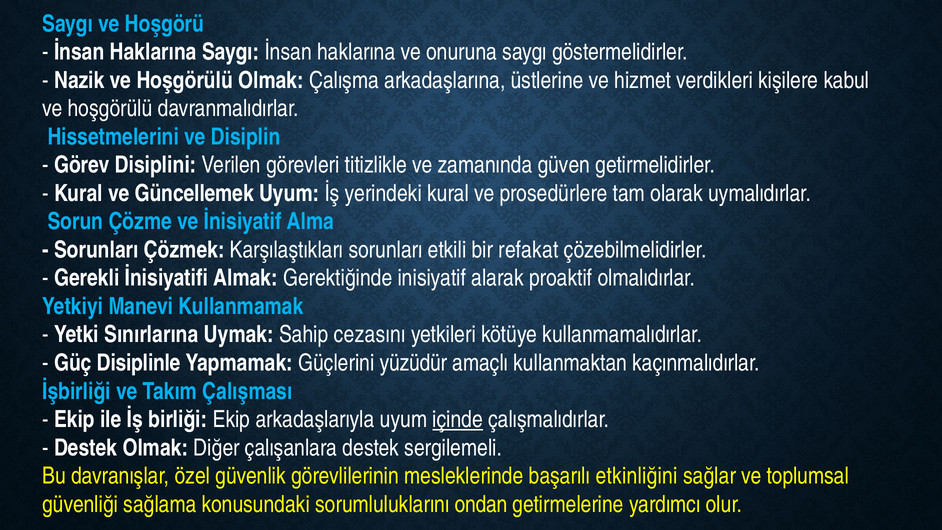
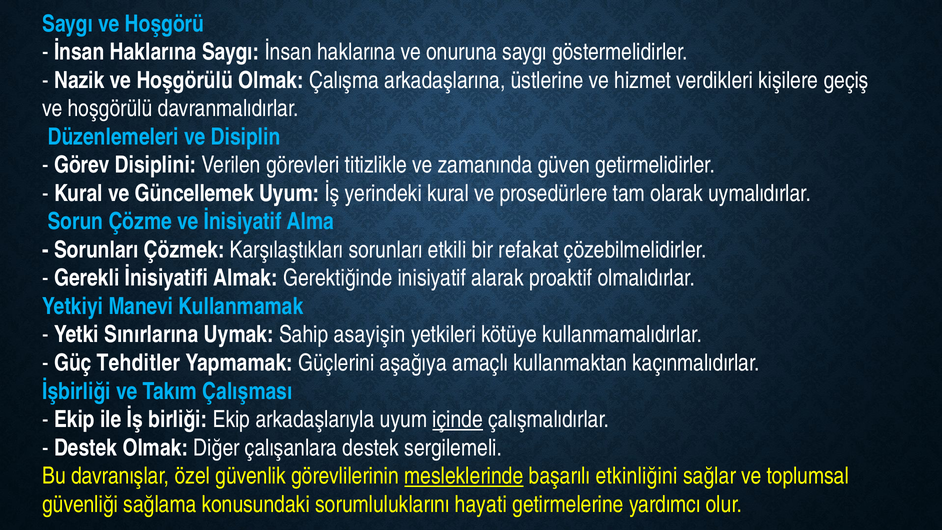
kabul: kabul -> geçiş
Hissetmelerini: Hissetmelerini -> Düzenlemeleri
cezasını: cezasını -> asayişin
Disiplinle: Disiplinle -> Tehditler
yüzüdür: yüzüdür -> aşağıya
mesleklerinde underline: none -> present
ondan: ondan -> hayati
